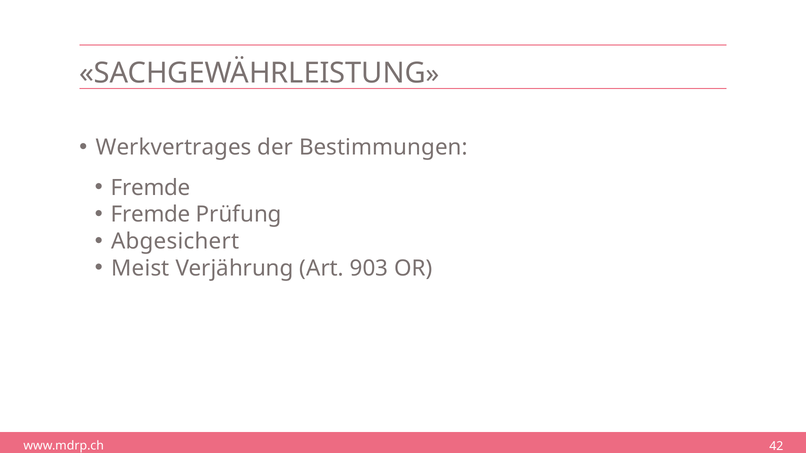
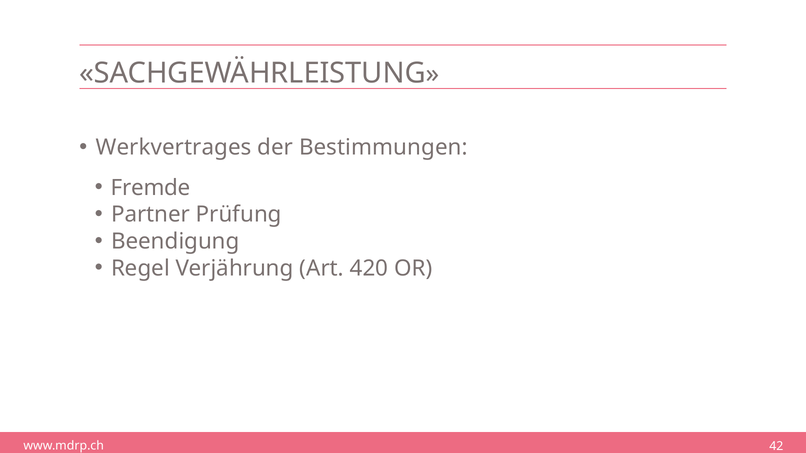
Fremde at (151, 215): Fremde -> Partner
Abgesichert: Abgesichert -> Beendigung
Meist: Meist -> Regel
903: 903 -> 420
